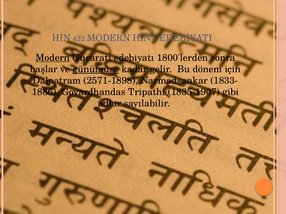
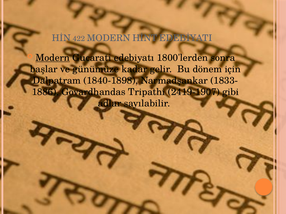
günümüze underline: present -> none
2571-1898: 2571-1898 -> 1840-1898
1835-1907: 1835-1907 -> 2419-1907
